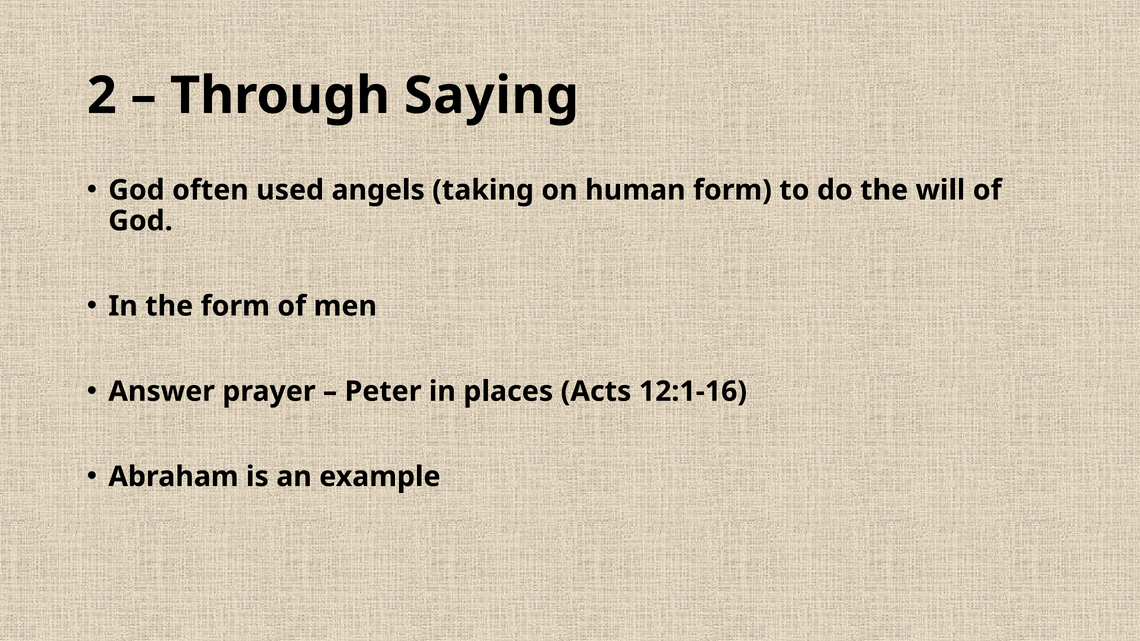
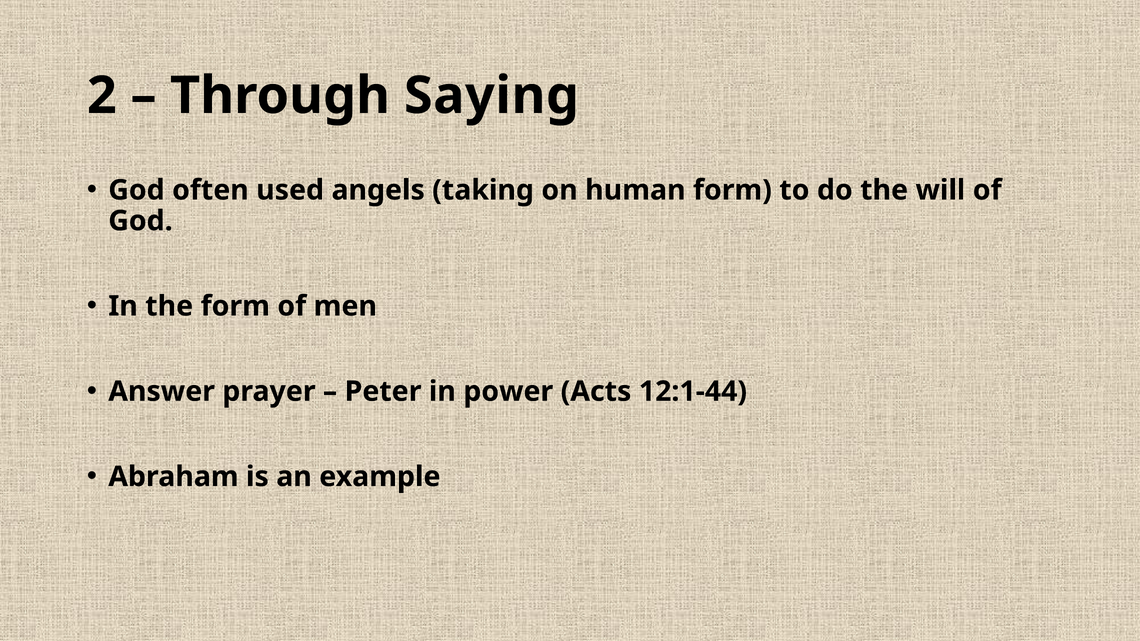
places: places -> power
12:1-16: 12:1-16 -> 12:1-44
